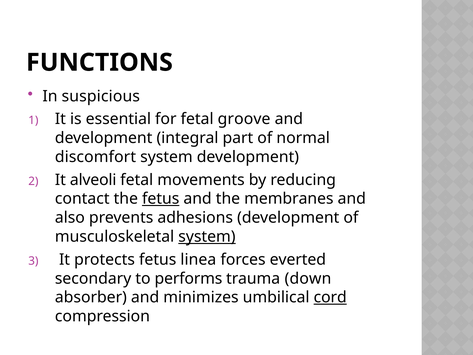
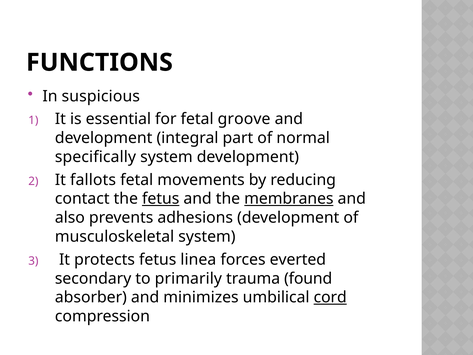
discomfort: discomfort -> specifically
alveoli: alveoli -> fallots
membranes underline: none -> present
system at (207, 236) underline: present -> none
performs: performs -> primarily
down: down -> found
